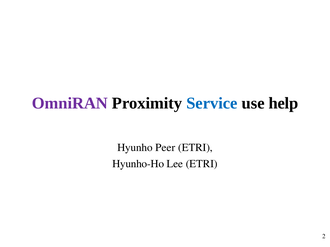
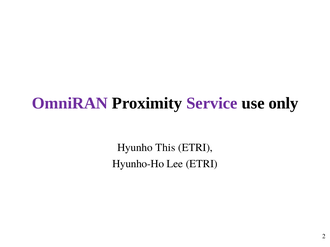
Service colour: blue -> purple
help: help -> only
Peer: Peer -> This
